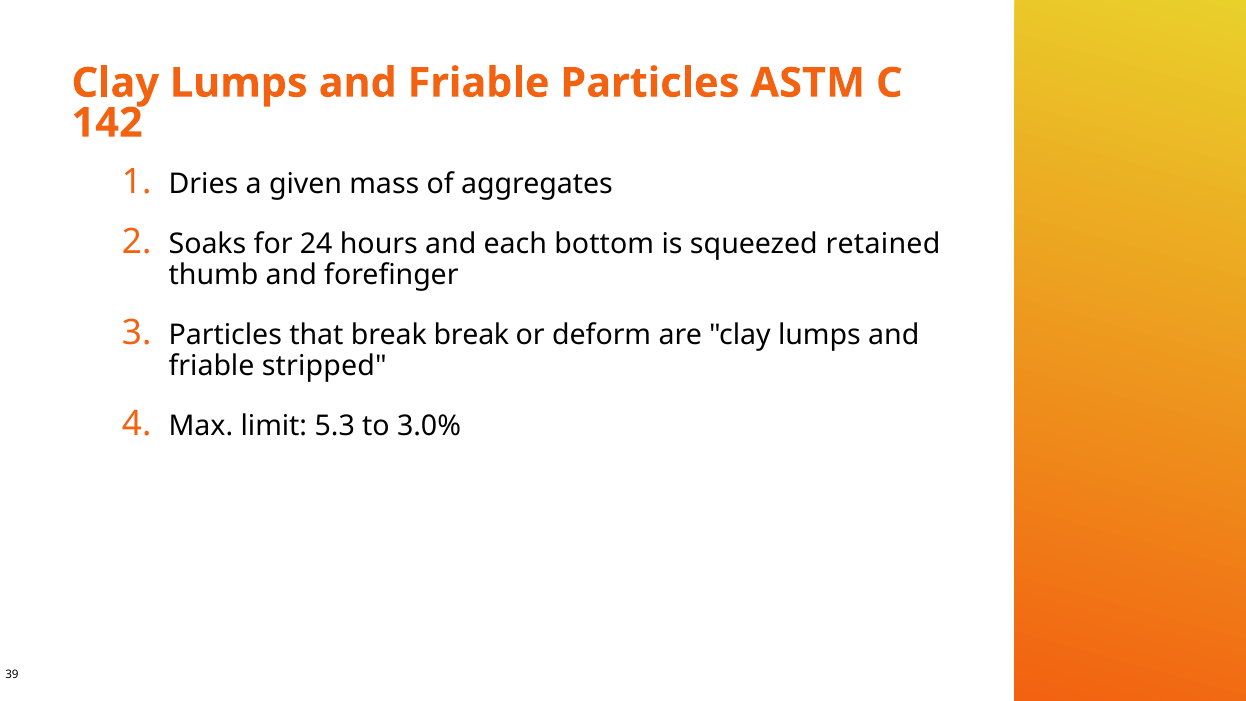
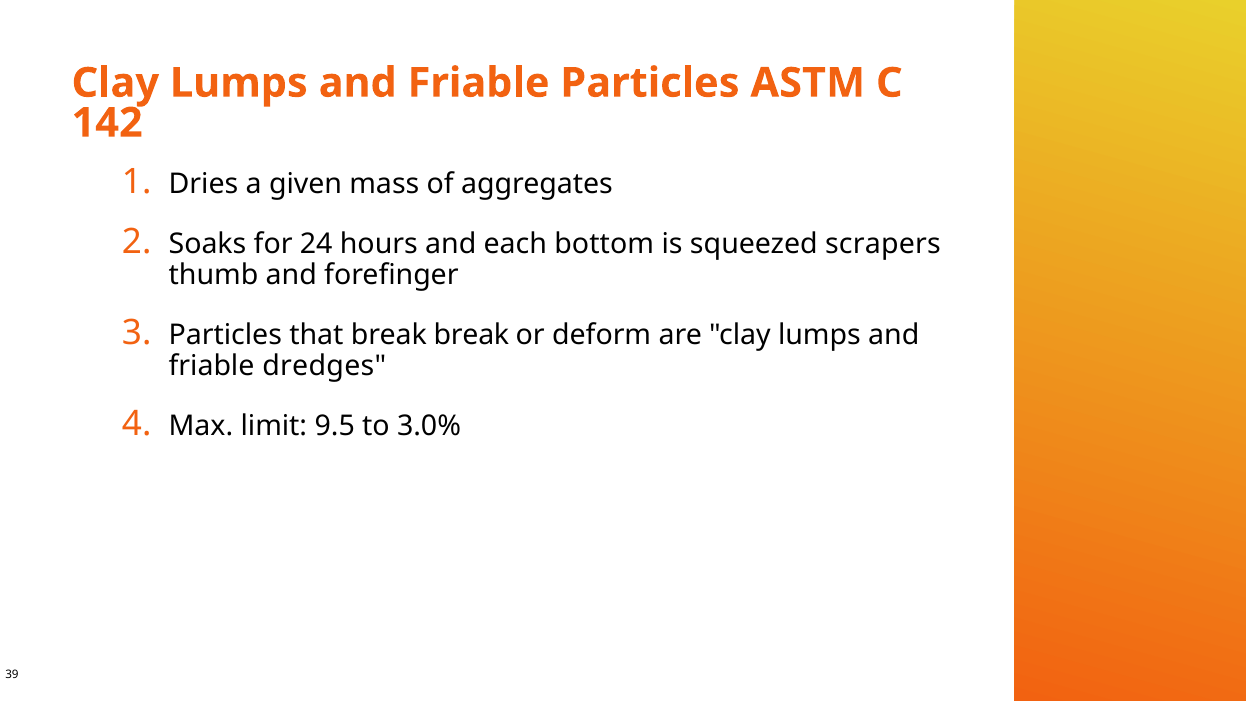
retained: retained -> scrapers
stripped: stripped -> dredges
5.3: 5.3 -> 9.5
